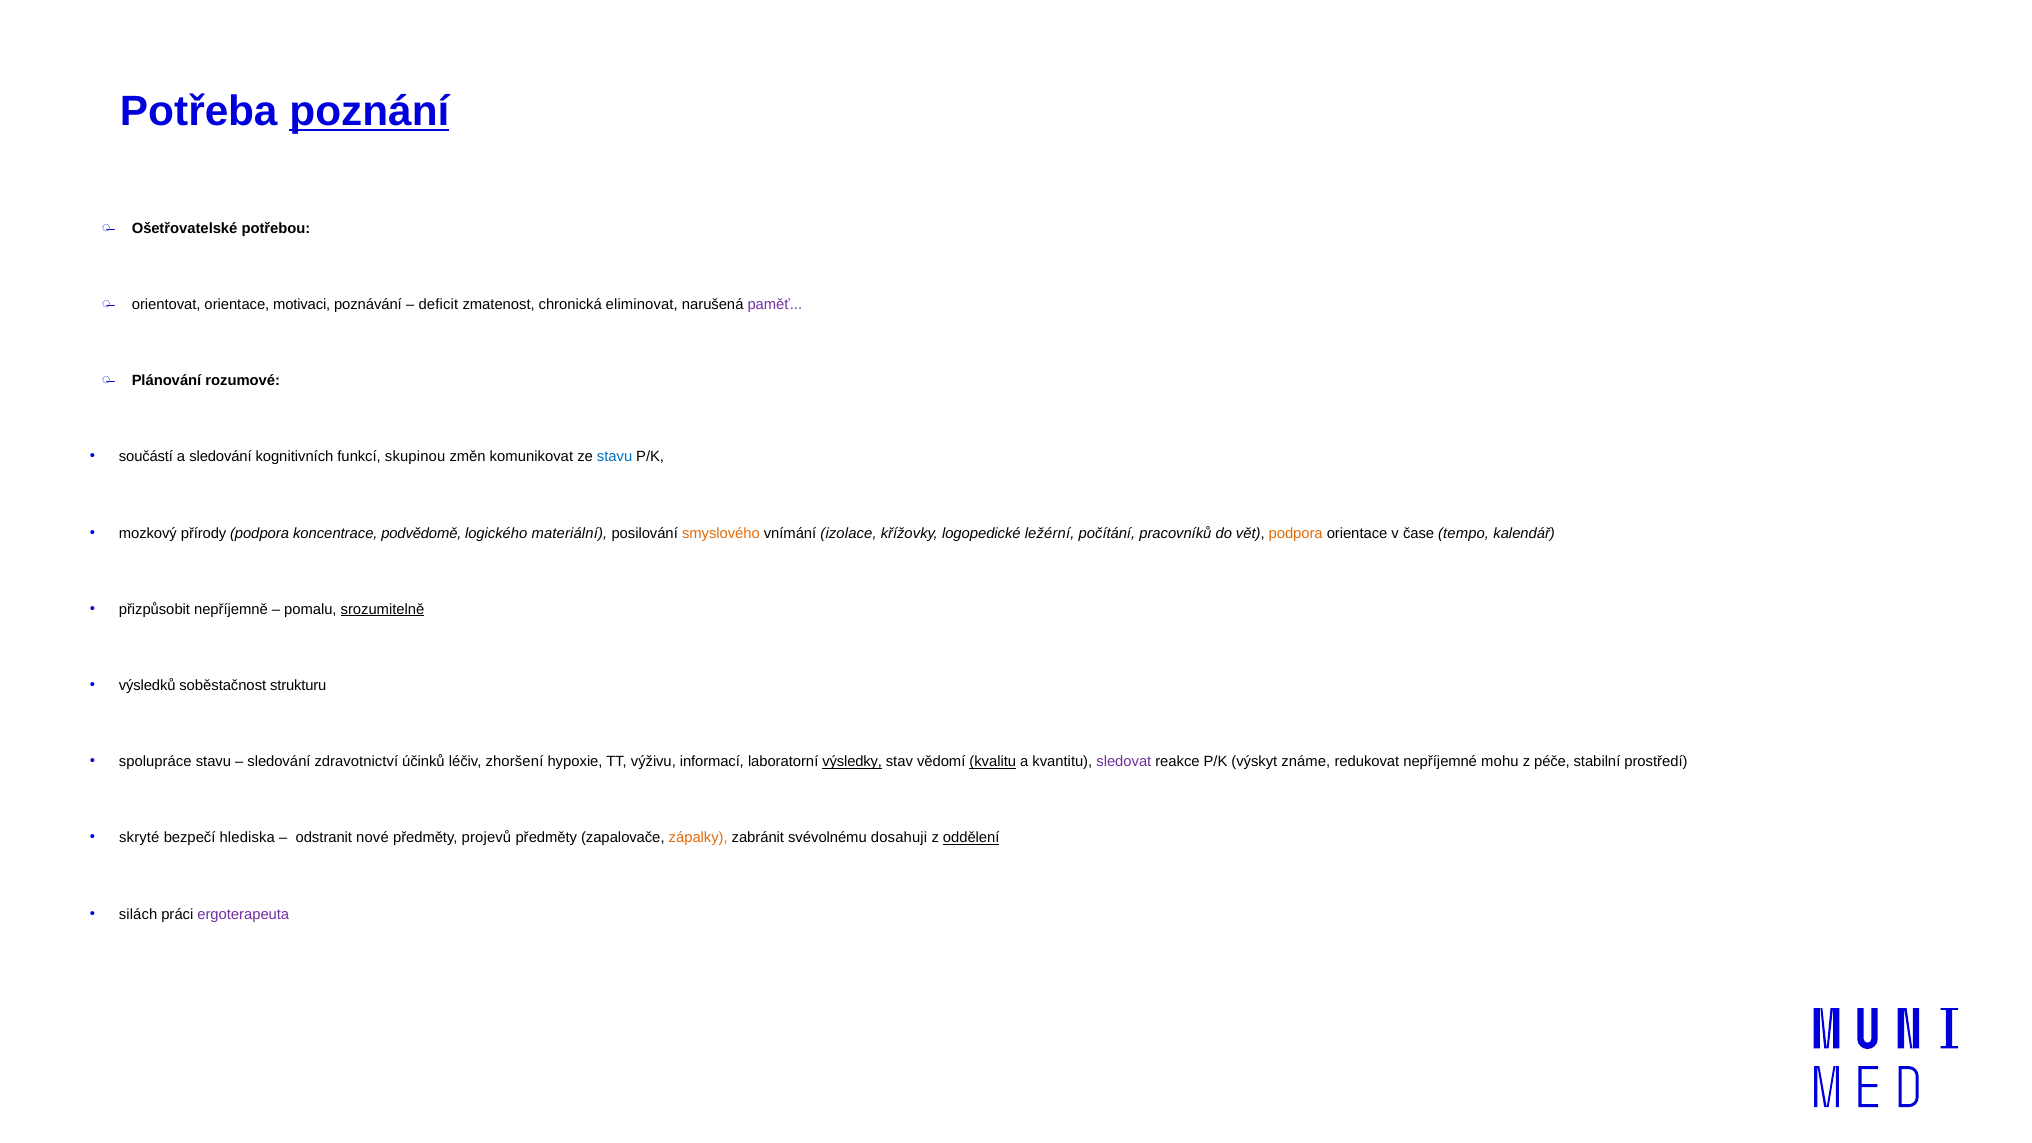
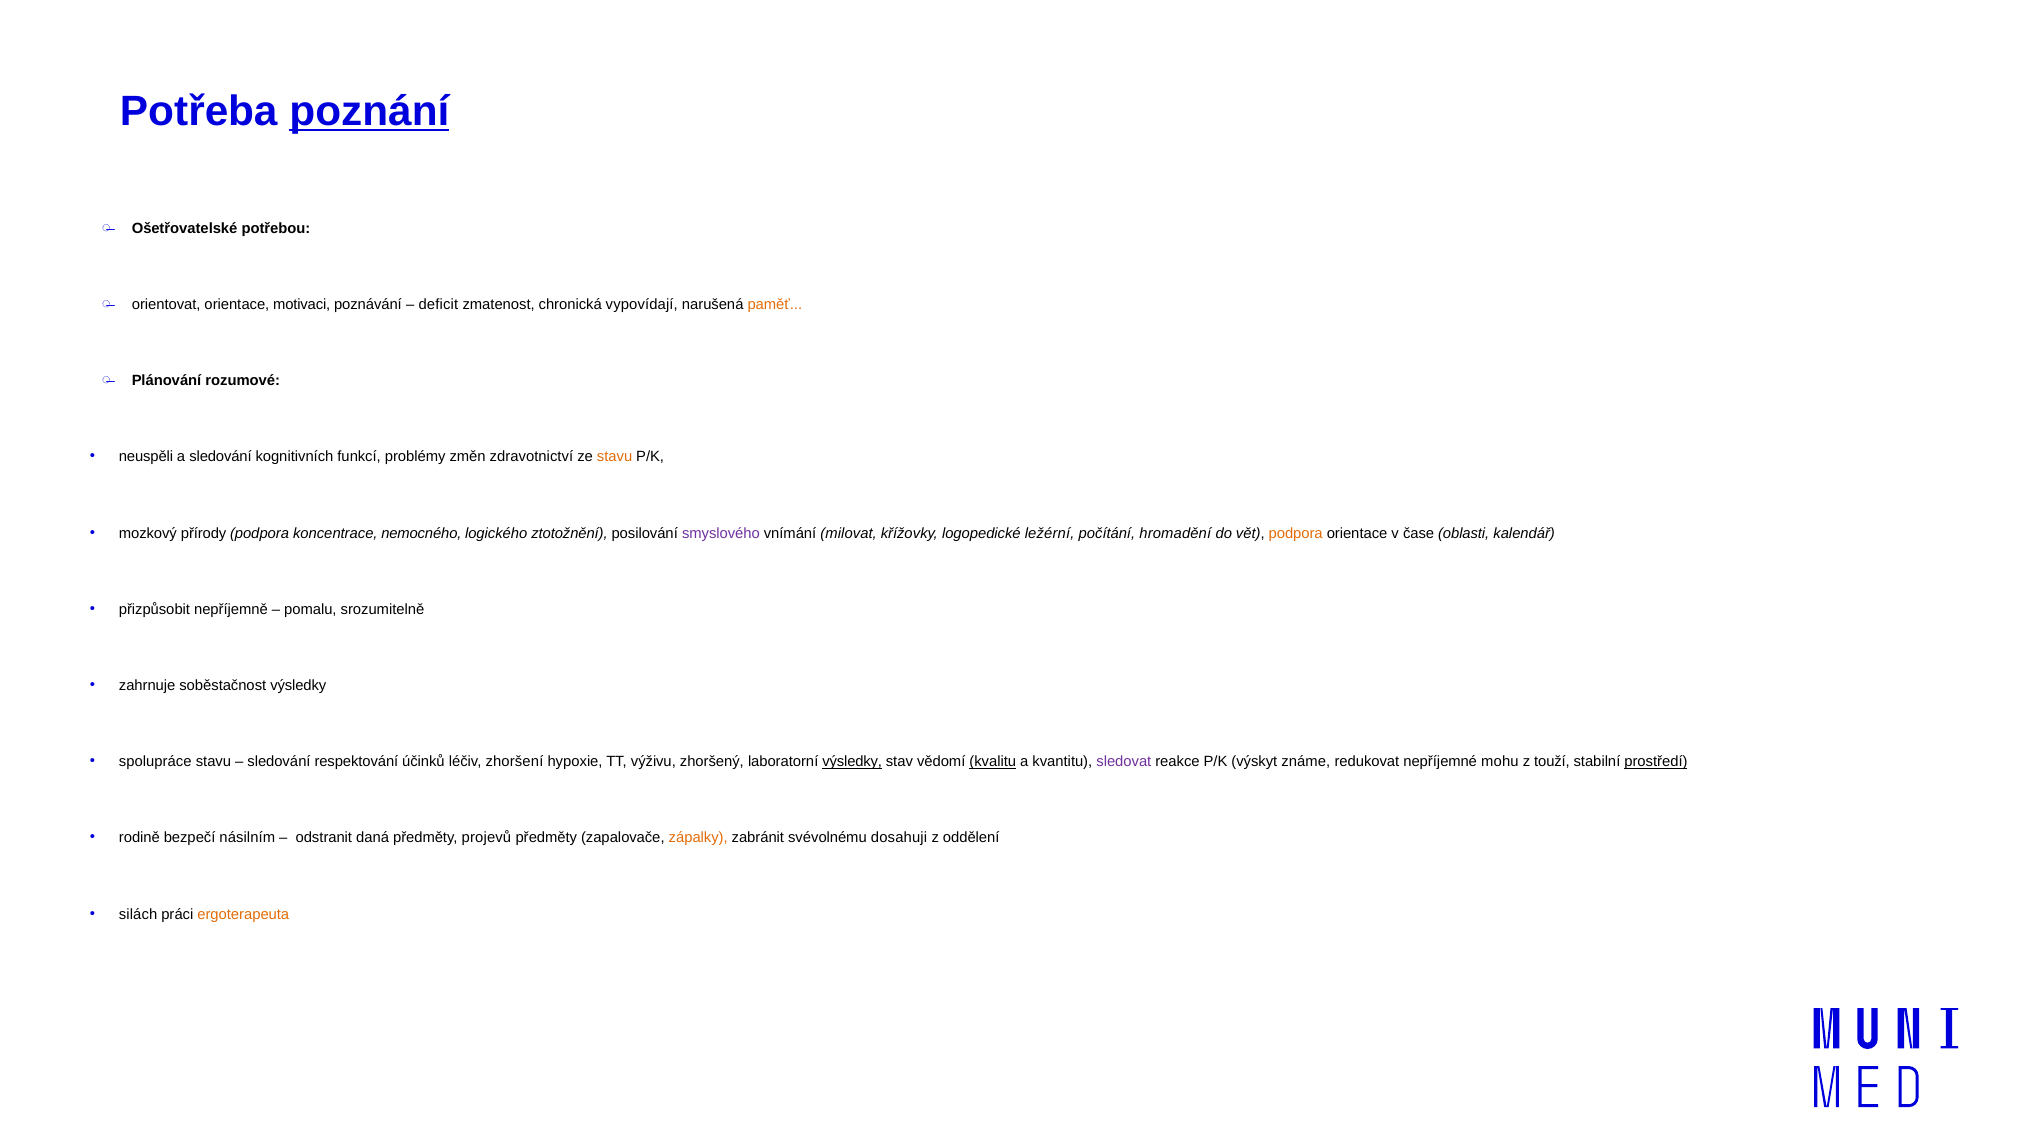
eliminovat: eliminovat -> vypovídají
paměť colour: purple -> orange
součástí: součástí -> neuspěli
skupinou: skupinou -> problémy
komunikovat: komunikovat -> zdravotnictví
stavu at (615, 457) colour: blue -> orange
podvědomě: podvědomě -> nemocného
materiální: materiální -> ztotožnění
smyslového colour: orange -> purple
izolace: izolace -> milovat
pracovníků: pracovníků -> hromadění
tempo: tempo -> oblasti
srozumitelně underline: present -> none
výsledků: výsledků -> zahrnuje
soběstačnost strukturu: strukturu -> výsledky
zdravotnictví: zdravotnictví -> respektování
informací: informací -> zhoršený
péče: péče -> touží
prostředí underline: none -> present
skryté: skryté -> rodině
hlediska: hlediska -> násilním
nové: nové -> daná
oddělení underline: present -> none
ergoterapeuta colour: purple -> orange
